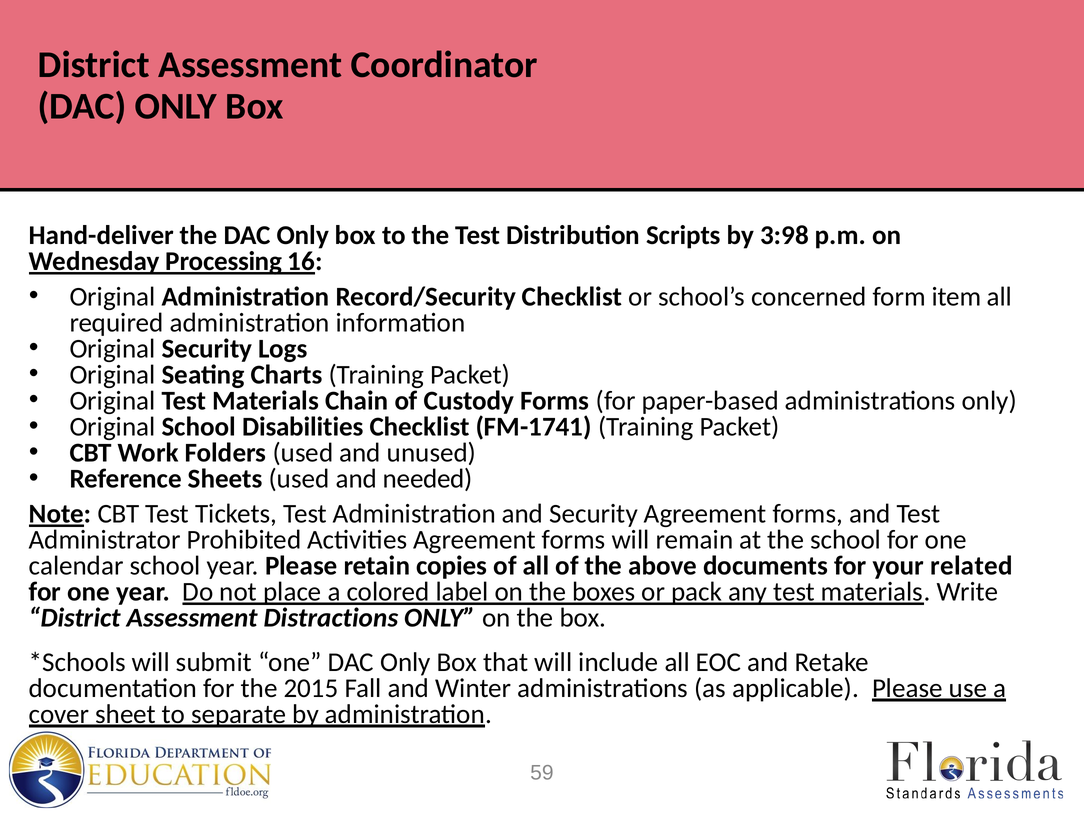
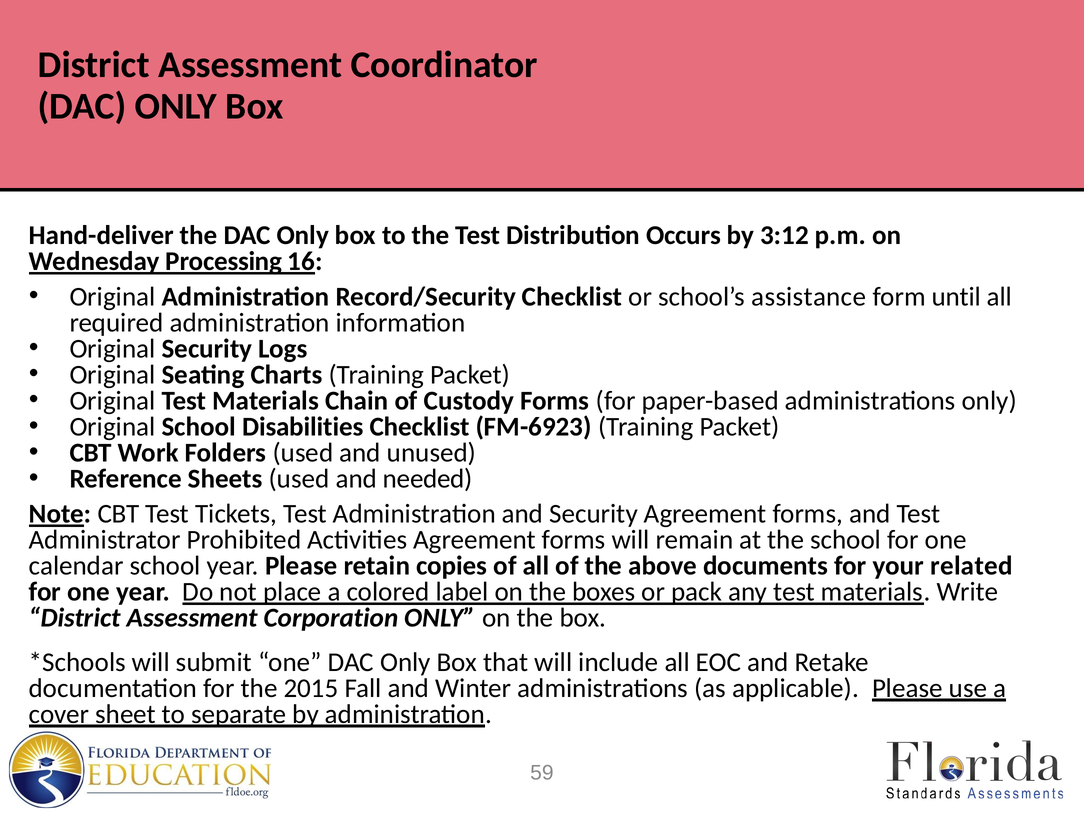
Scripts: Scripts -> Occurs
3:98: 3:98 -> 3:12
concerned: concerned -> assistance
item: item -> until
FM-1741: FM-1741 -> FM-6923
Distractions: Distractions -> Corporation
